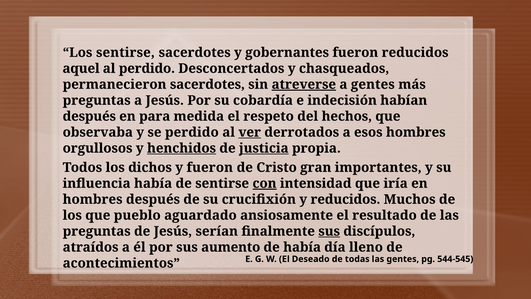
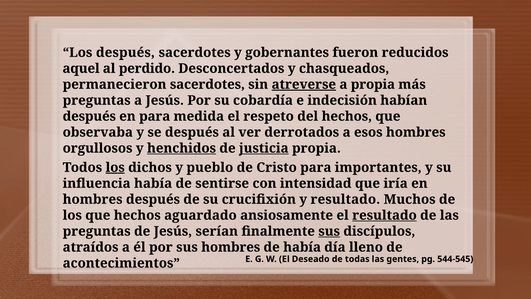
Los sentirse: sentirse -> después
a gentes: gentes -> propia
se perdido: perdido -> después
ver underline: present -> none
los at (115, 167) underline: none -> present
y fueron: fueron -> pueblo
Cristo gran: gran -> para
con underline: present -> none
y reducidos: reducidos -> resultado
que pueblo: pueblo -> hechos
resultado at (384, 215) underline: none -> present
sus aumento: aumento -> hombres
